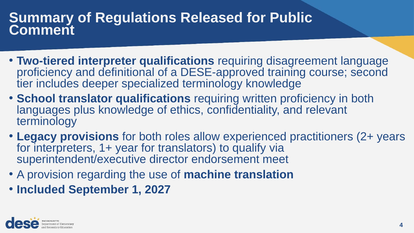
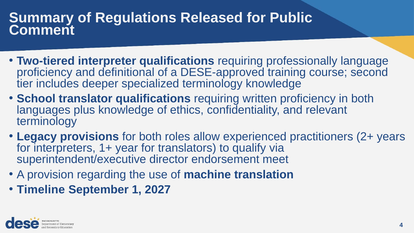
disagreement: disagreement -> professionally
Included: Included -> Timeline
